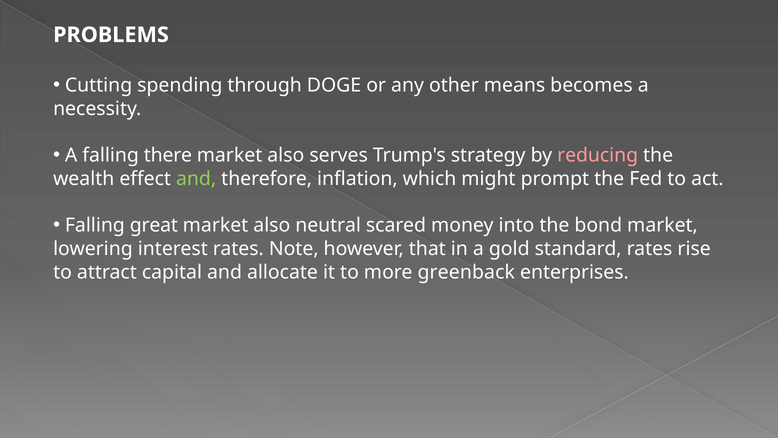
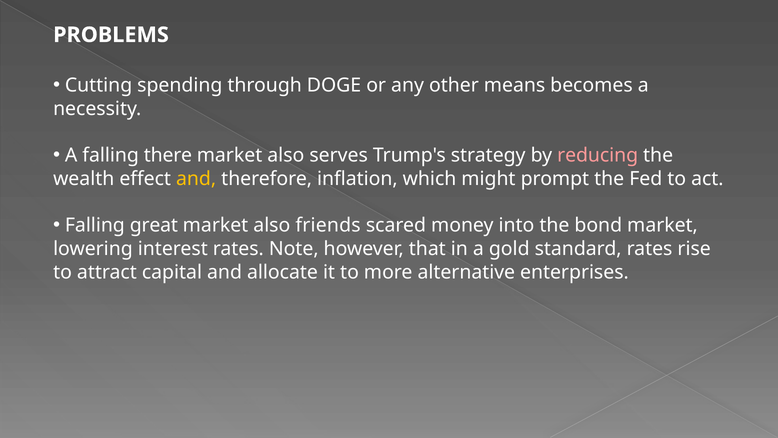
and at (196, 179) colour: light green -> yellow
neutral: neutral -> friends
greenback: greenback -> alternative
